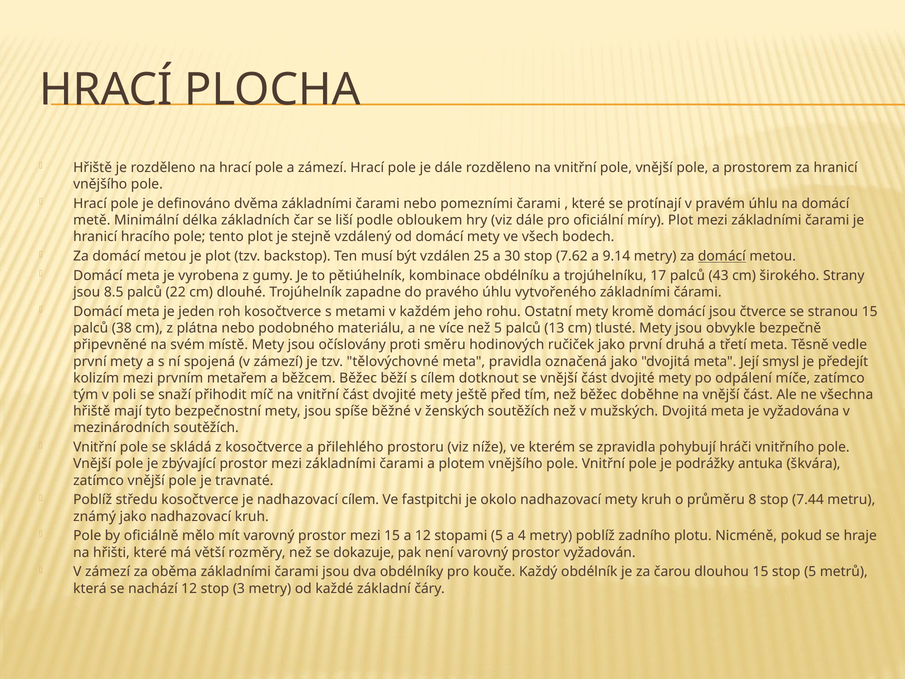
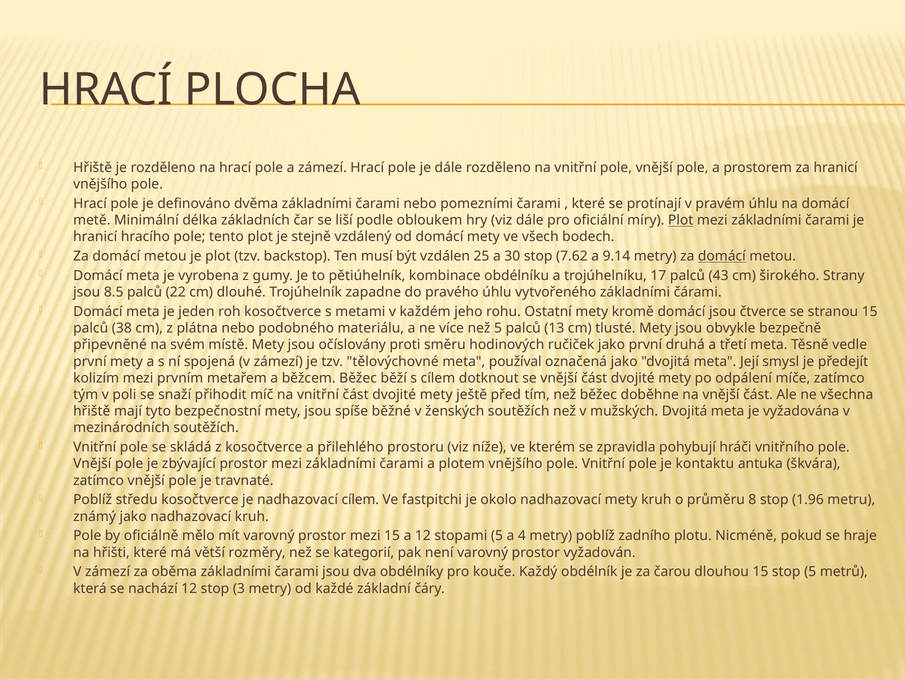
Plot at (681, 220) underline: none -> present
pravidla: pravidla -> používal
podrážky: podrážky -> kontaktu
7.44: 7.44 -> 1.96
dokazuje: dokazuje -> kategorií
